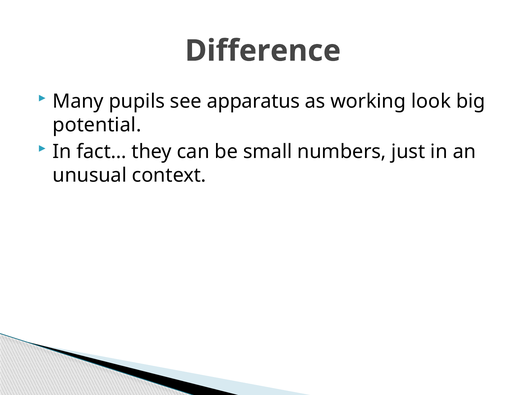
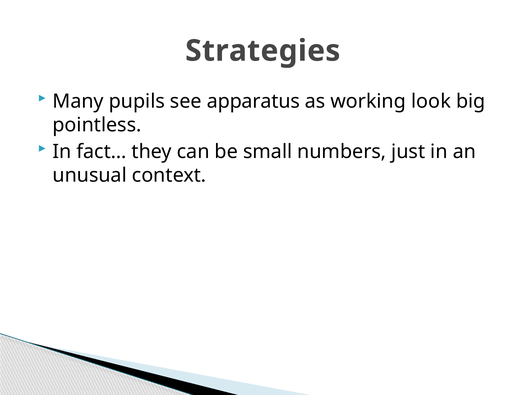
Difference: Difference -> Strategies
potential: potential -> pointless
